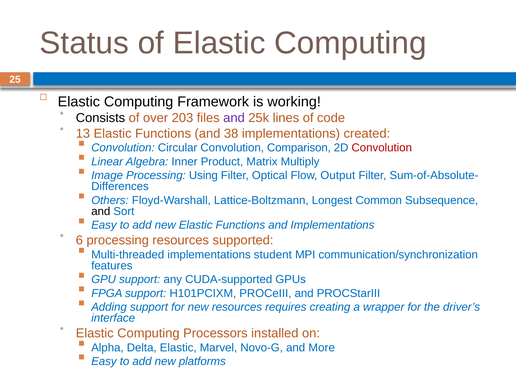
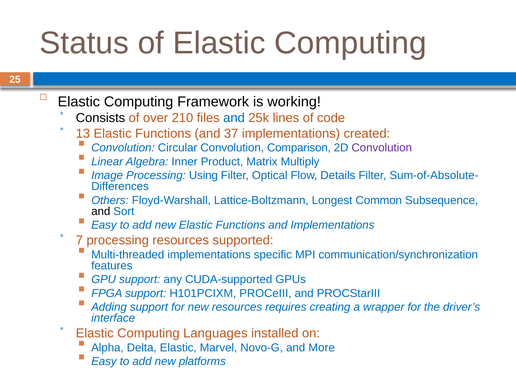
203: 203 -> 210
and at (234, 118) colour: purple -> blue
38: 38 -> 37
Convolution at (382, 148) colour: red -> purple
Output: Output -> Details
6: 6 -> 7
student: student -> specific
Processors: Processors -> Languages
